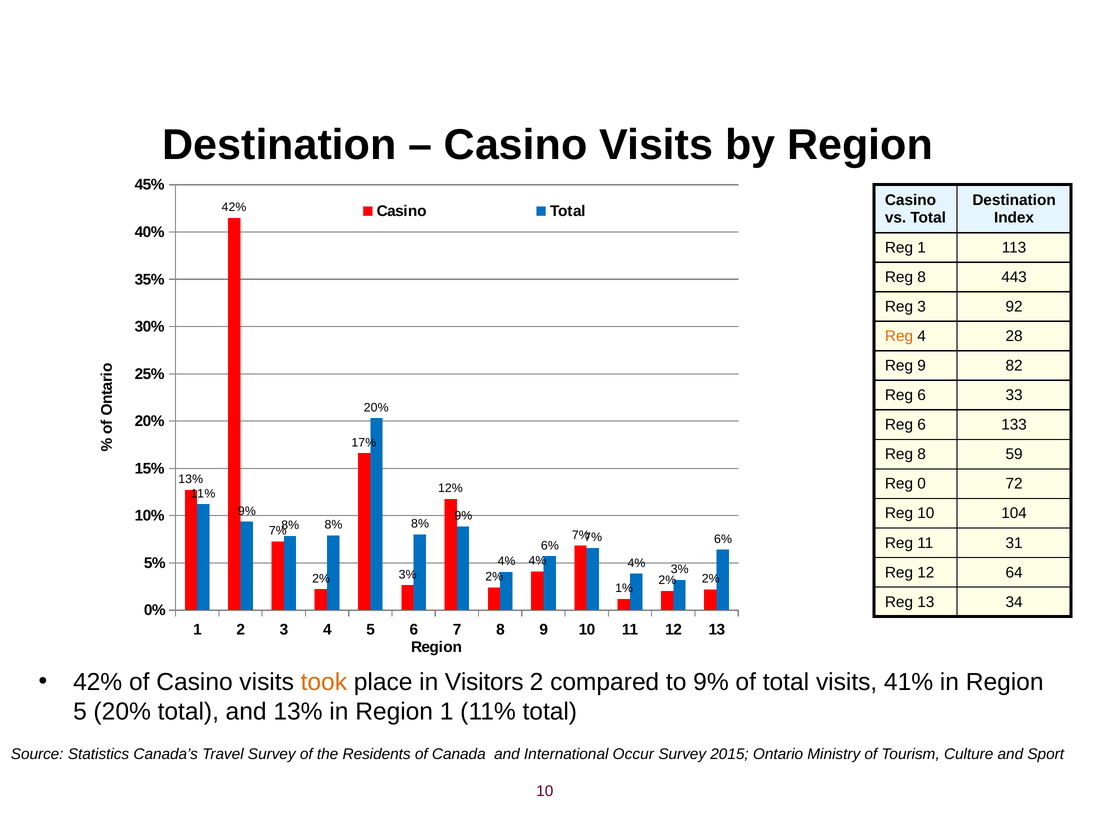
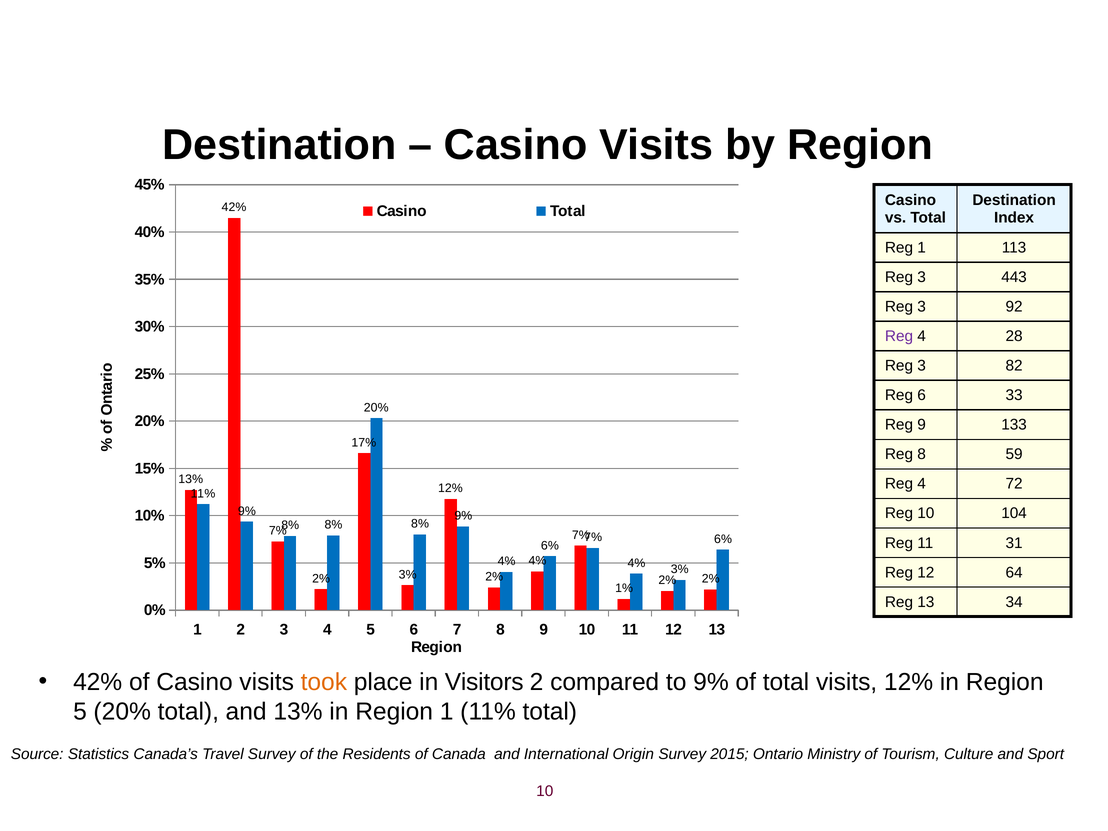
8 at (922, 277): 8 -> 3
Reg at (899, 336) colour: orange -> purple
9 at (922, 366): 9 -> 3
6 at (922, 425): 6 -> 9
0 at (922, 484): 0 -> 4
visits 41%: 41% -> 12%
Occur: Occur -> Origin
